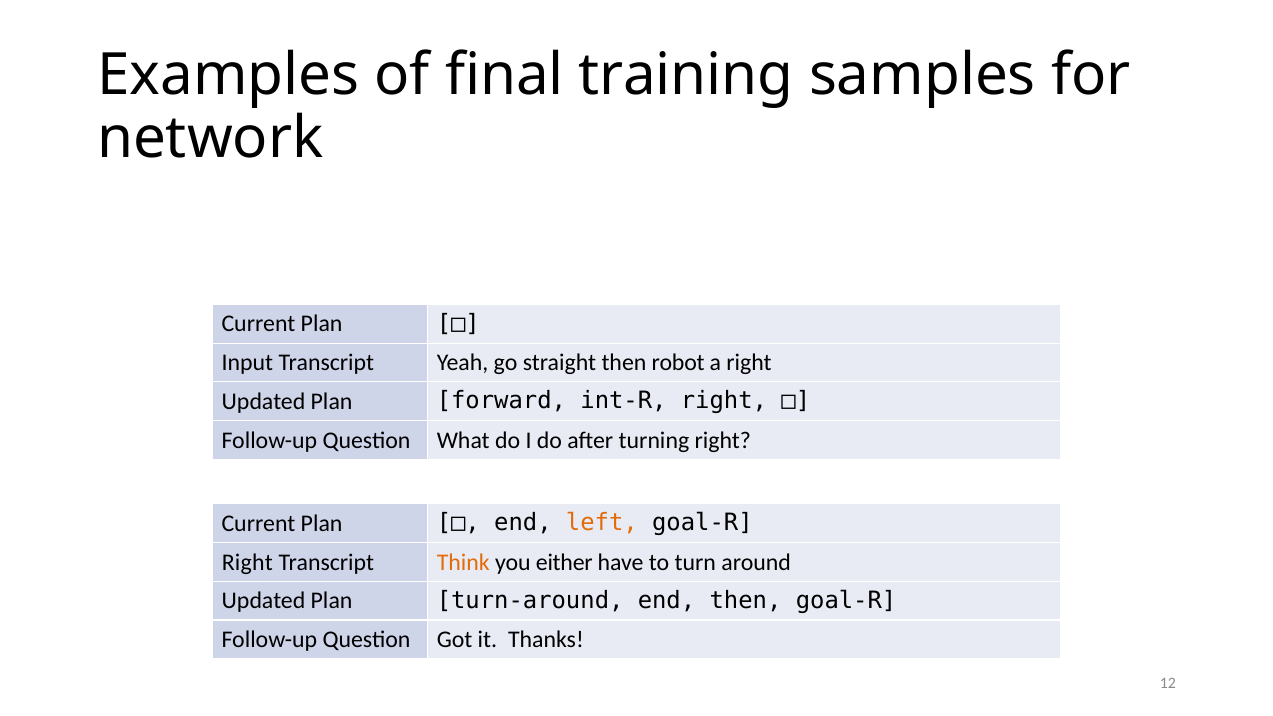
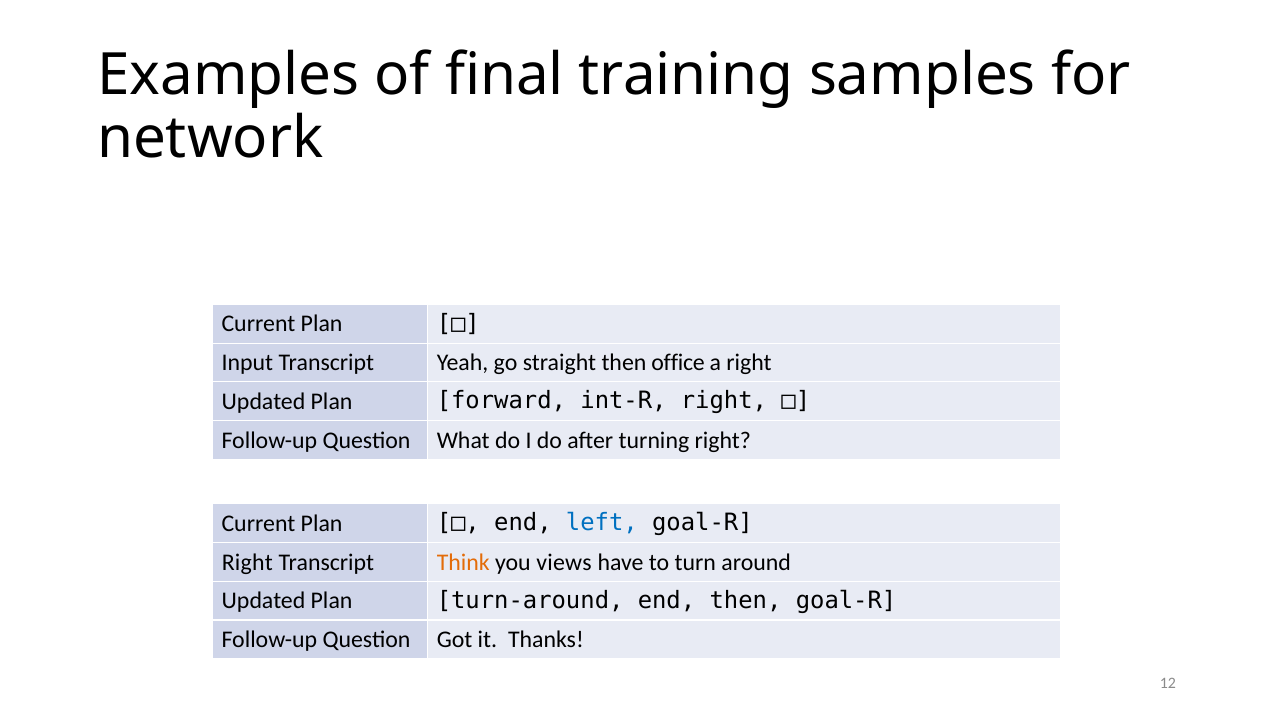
robot: robot -> office
left colour: orange -> blue
either: either -> views
